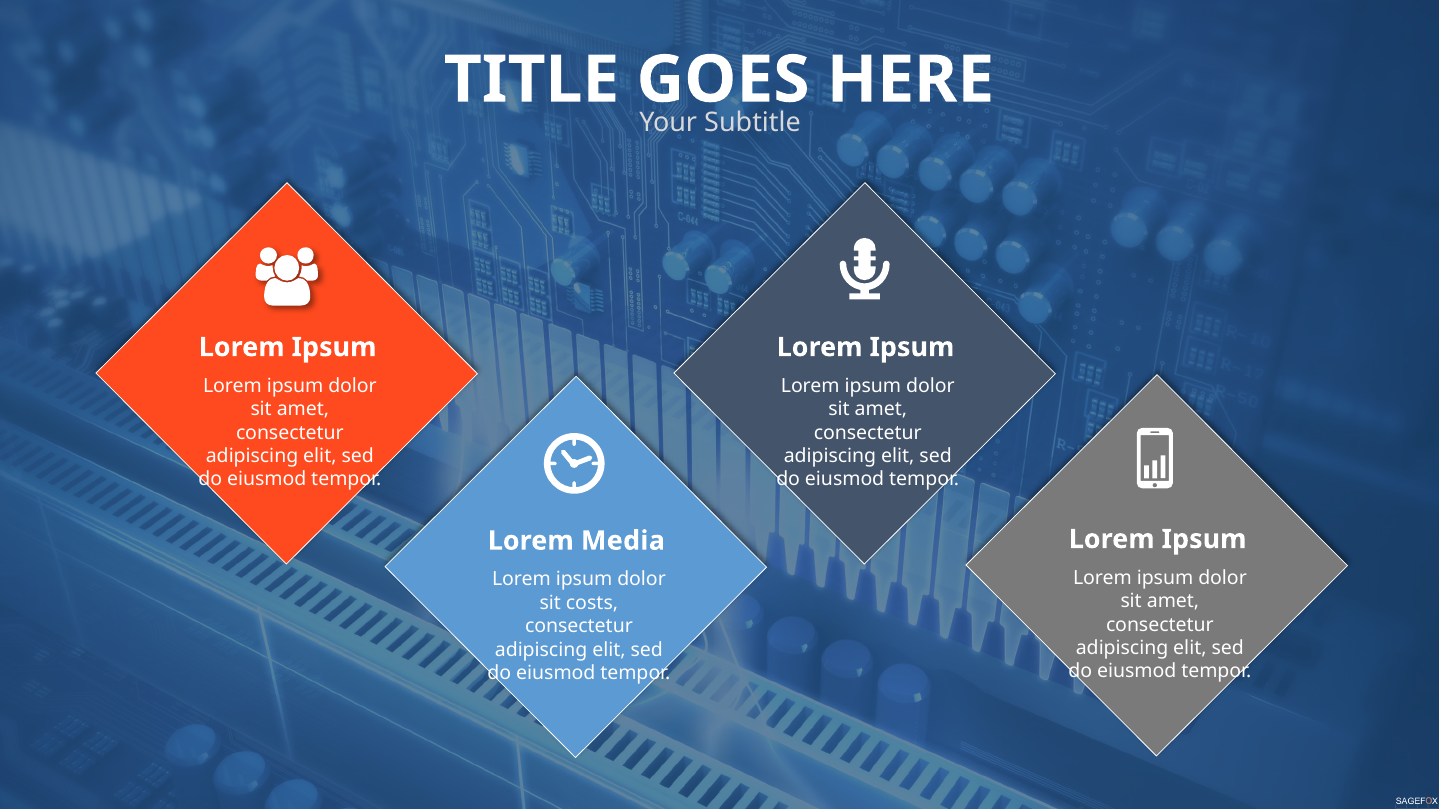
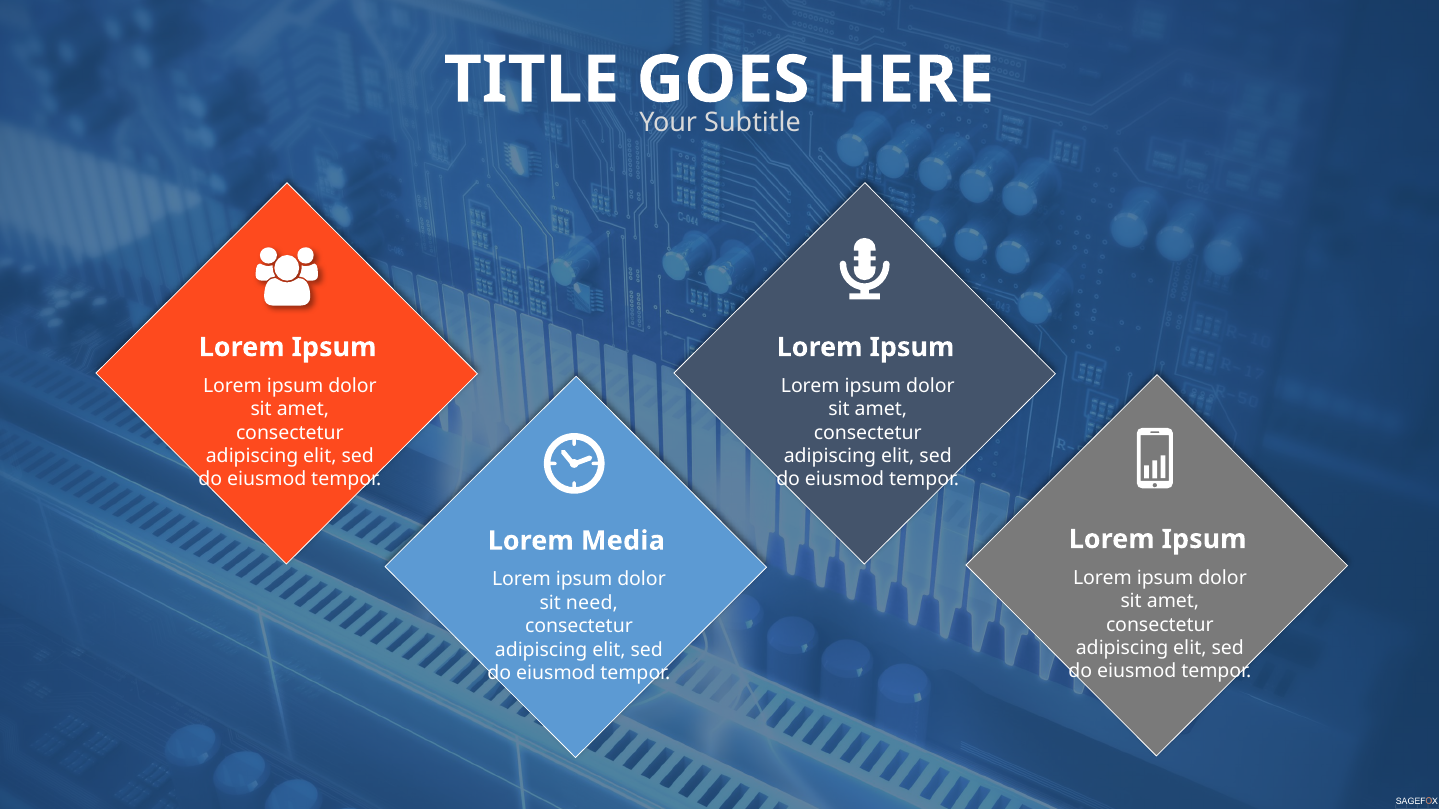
costs: costs -> need
